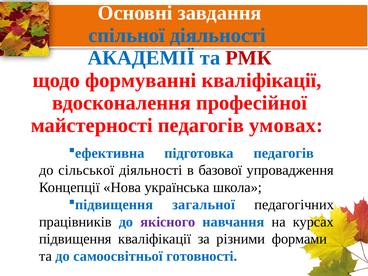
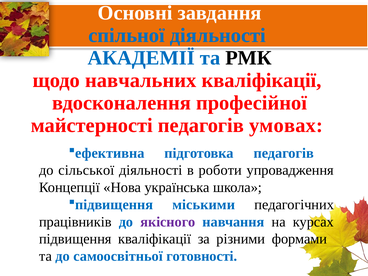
РМК colour: red -> black
формуванні: формуванні -> навчальних
базової: базової -> роботи
загальної: загальної -> міськими
